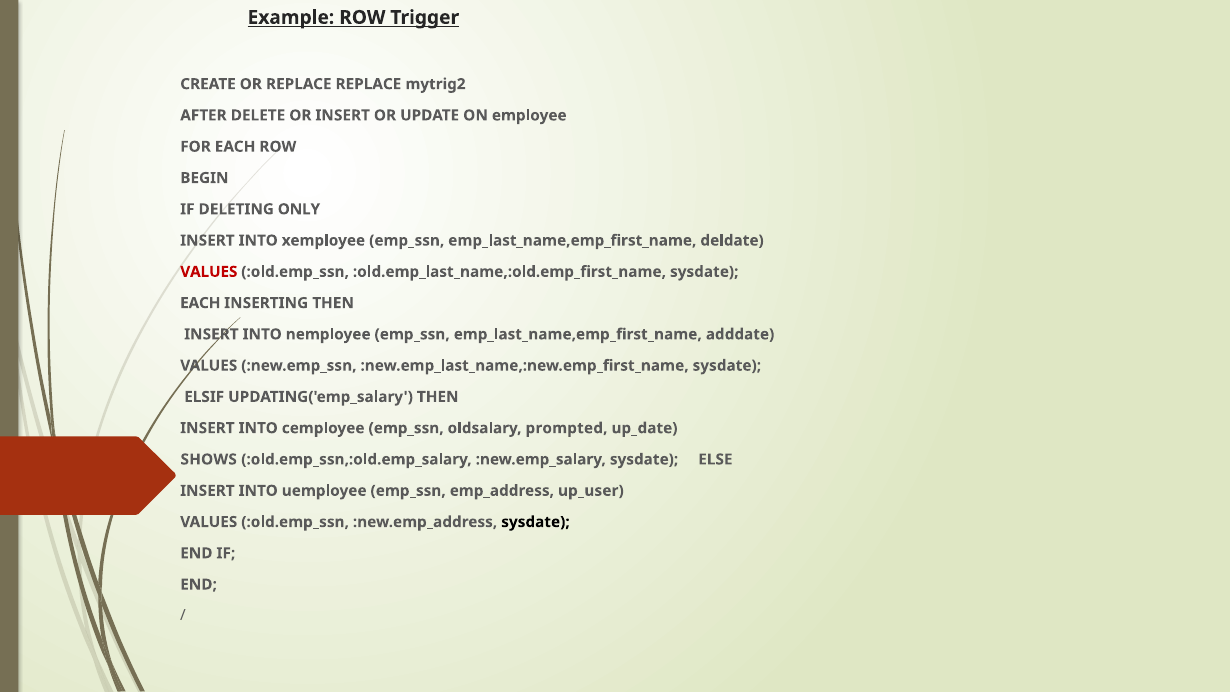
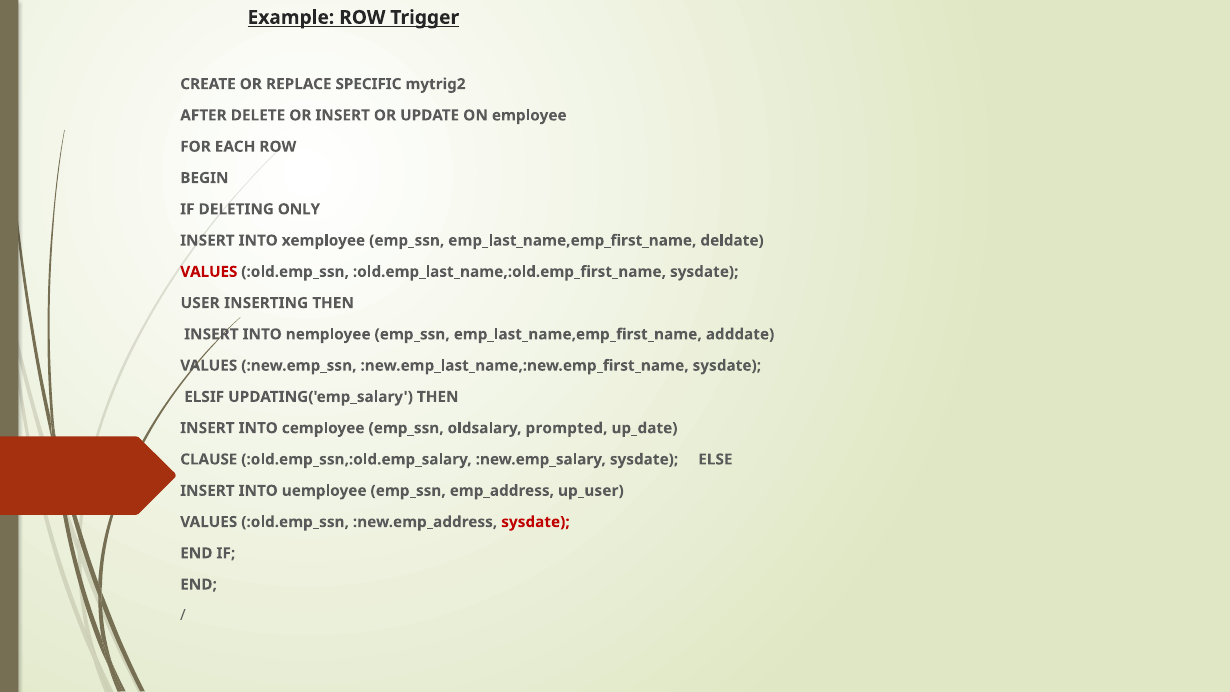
REPLACE REPLACE: REPLACE -> SPECIFIC
EACH at (200, 303): EACH -> USER
SHOWS: SHOWS -> CLAUSE
sysdate at (535, 522) colour: black -> red
